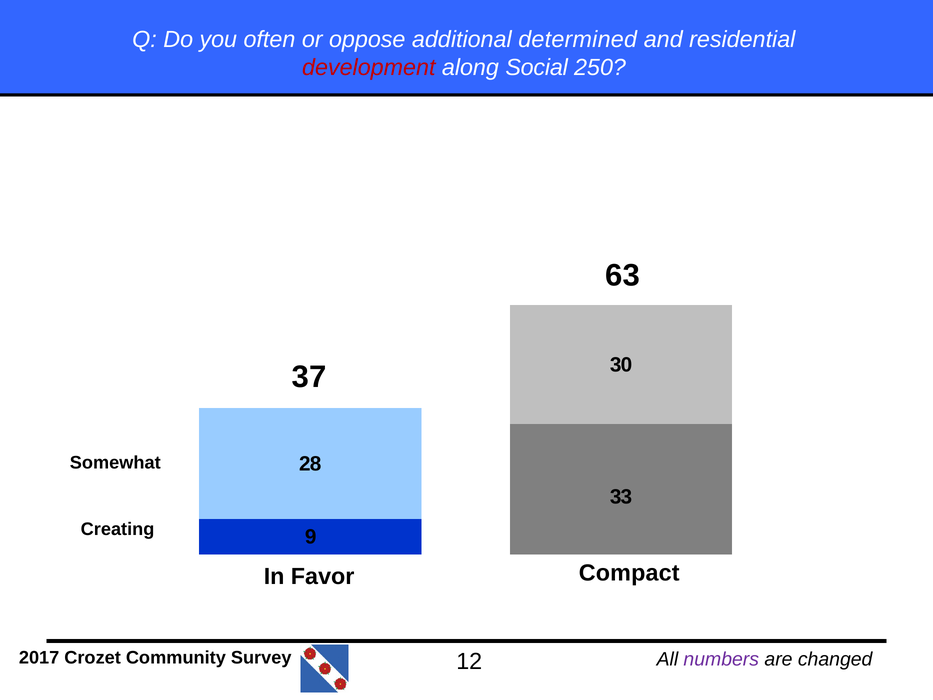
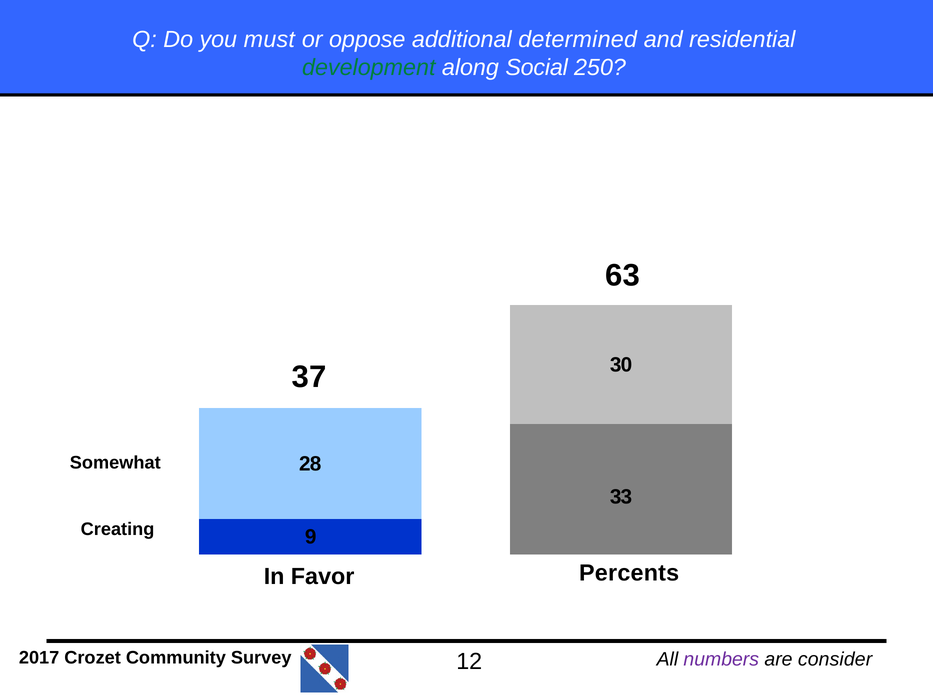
often: often -> must
development colour: red -> green
Compact: Compact -> Percents
changed: changed -> consider
